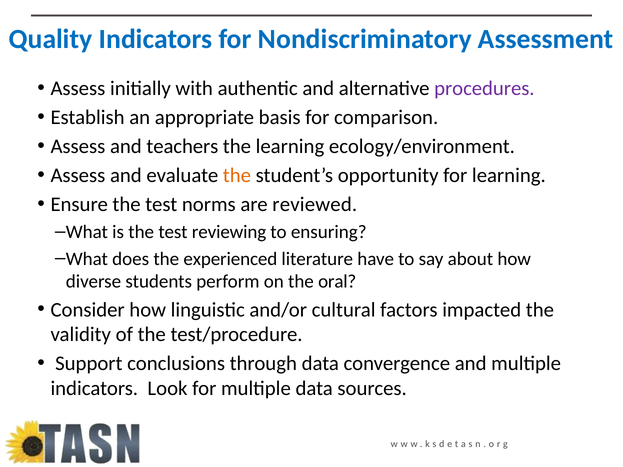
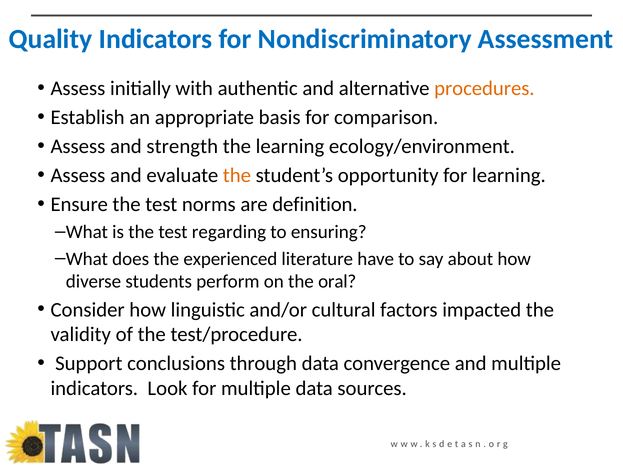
procedures colour: purple -> orange
teachers: teachers -> strength
reviewed: reviewed -> definition
reviewing: reviewing -> regarding
